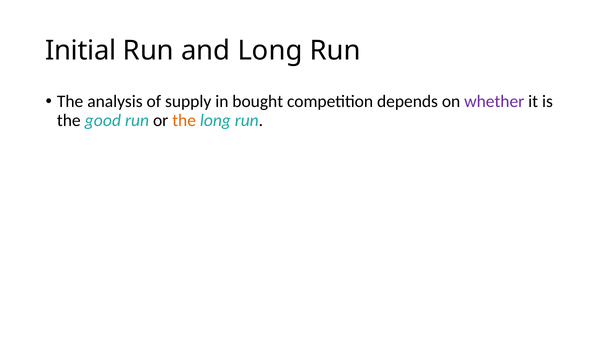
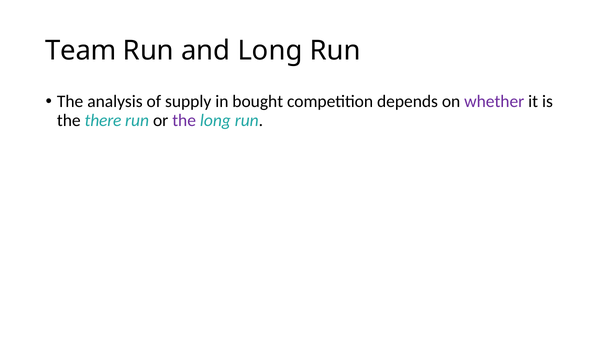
Initial: Initial -> Team
good: good -> there
the at (184, 120) colour: orange -> purple
